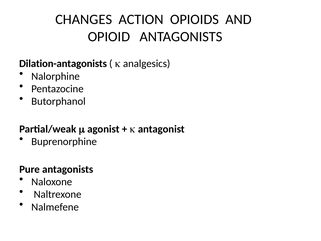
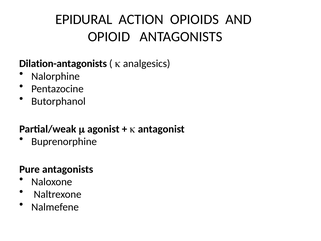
CHANGES: CHANGES -> EPIDURAL
